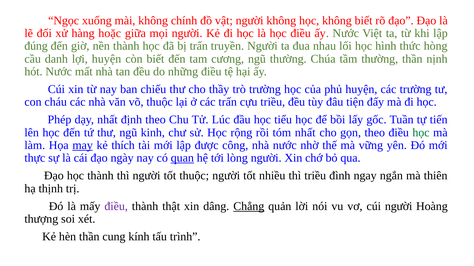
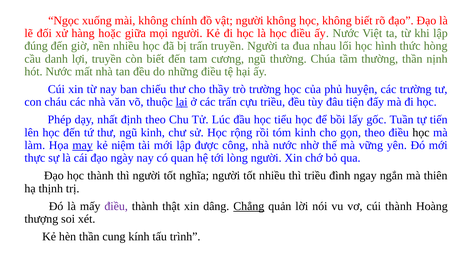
nền thành: thành -> nhiều
lợi huyện: huyện -> truyền
lại underline: none -> present
tóm nhất: nhất -> kinh
học at (421, 133) colour: green -> black
thích: thích -> niệm
quan underline: present -> none
tốt thuộc: thuộc -> nghĩa
cúi người: người -> thành
